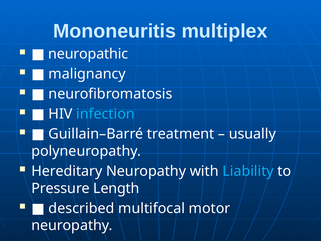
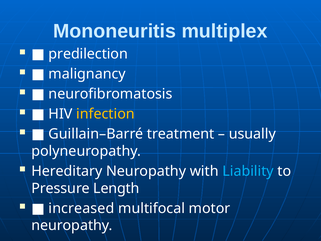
neuropathic: neuropathic -> predilection
infection colour: light blue -> yellow
described: described -> increased
